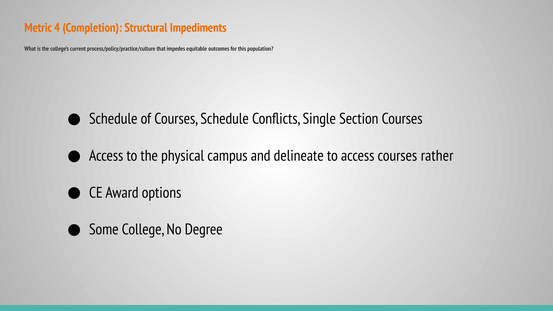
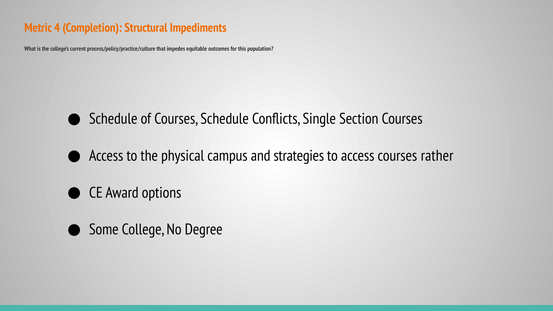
delineate: delineate -> strategies
